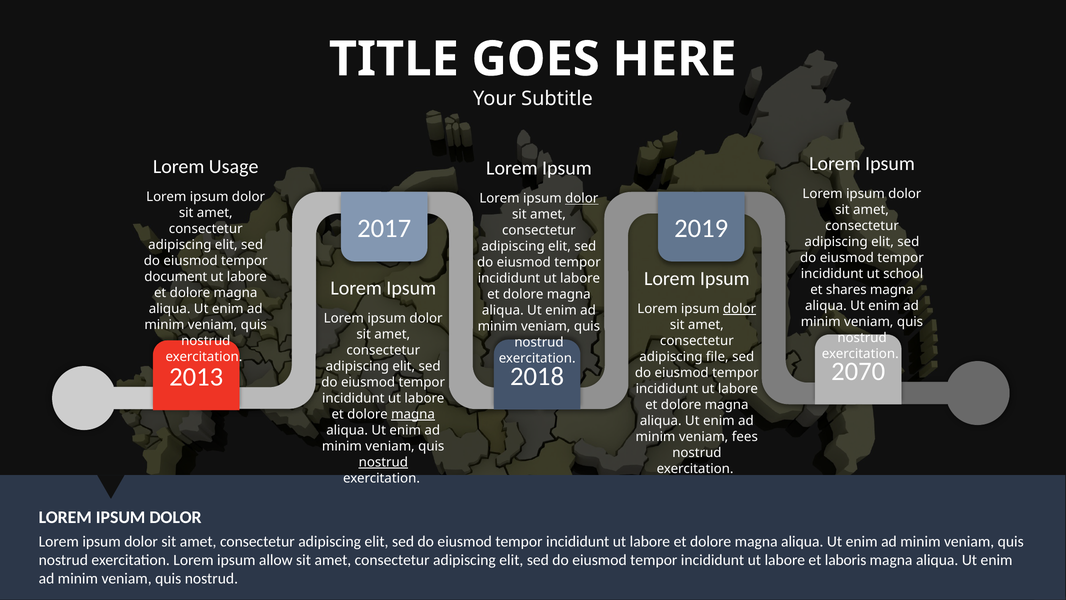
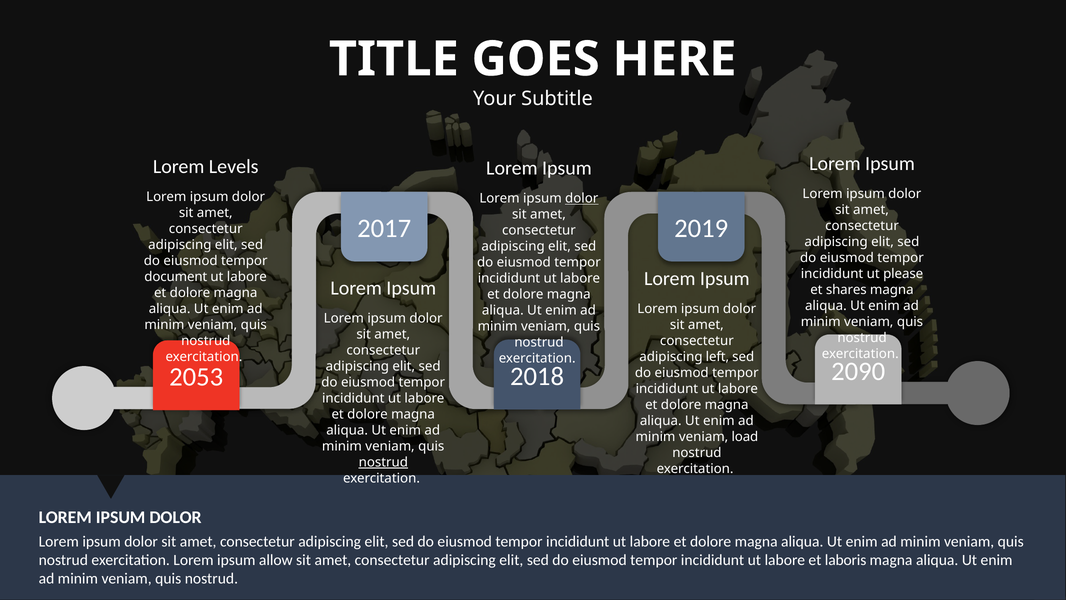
Usage: Usage -> Levels
school: school -> please
dolor at (740, 309) underline: present -> none
file: file -> left
2070: 2070 -> 2090
2013: 2013 -> 2053
magna at (413, 414) underline: present -> none
fees: fees -> load
